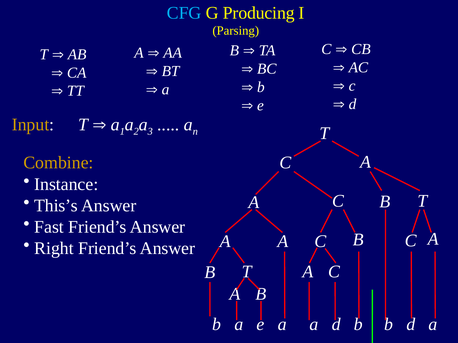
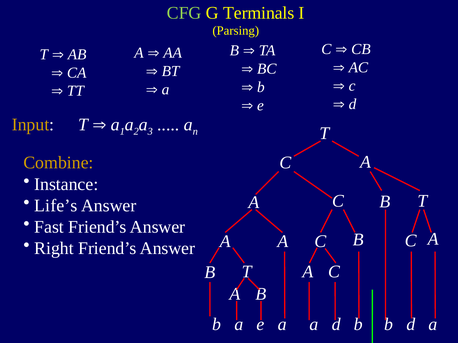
CFG colour: light blue -> light green
Producing: Producing -> Terminals
This’s: This’s -> Life’s
